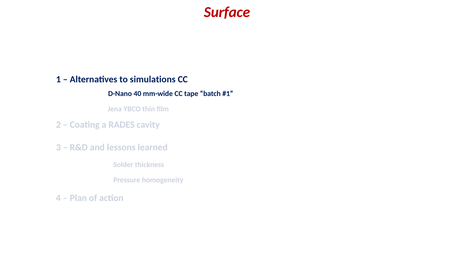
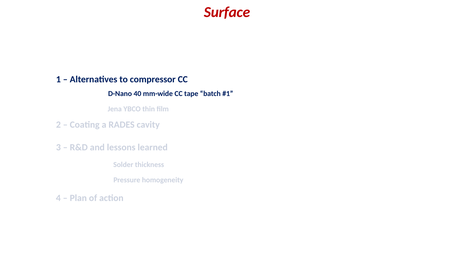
simulations: simulations -> compressor
